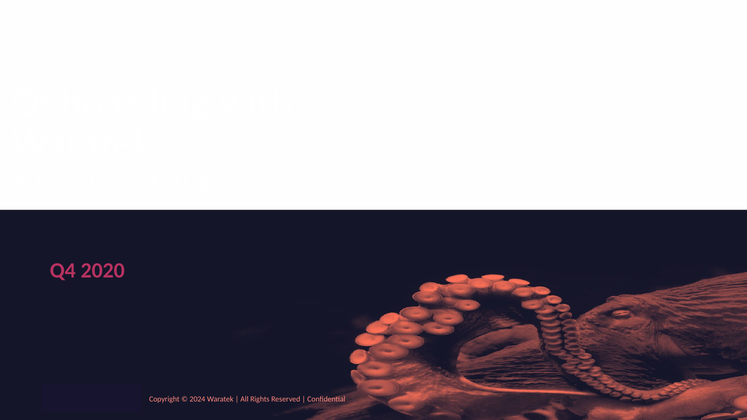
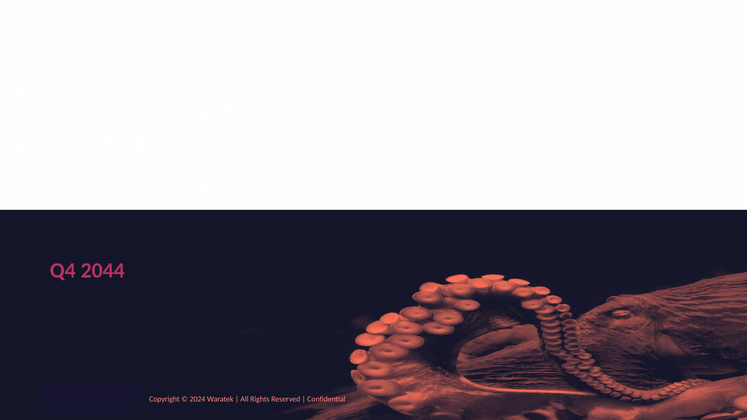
2020: 2020 -> 2044
